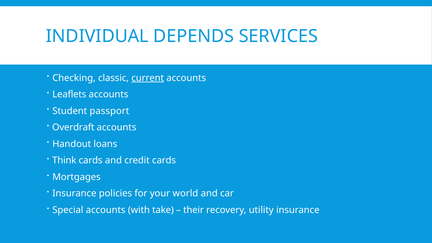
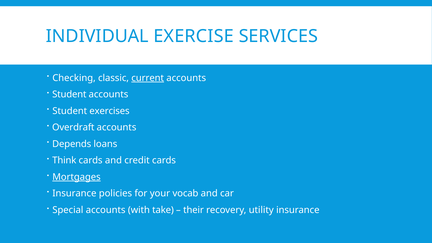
DEPENDS: DEPENDS -> EXERCISE
Leaflets at (69, 94): Leaflets -> Student
passport: passport -> exercises
Handout: Handout -> Depends
Mortgages underline: none -> present
world: world -> vocab
